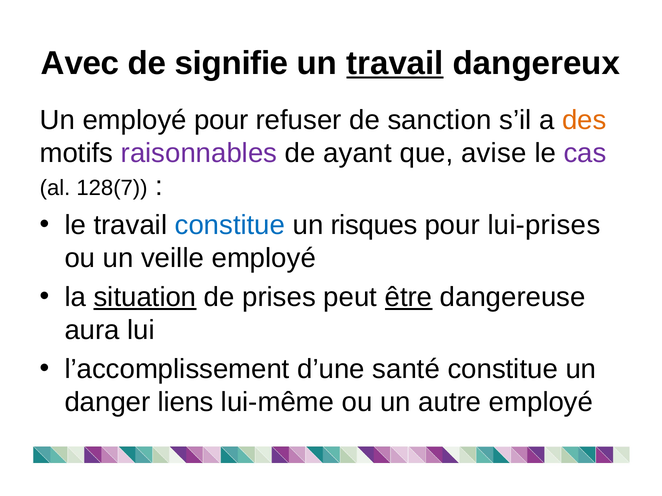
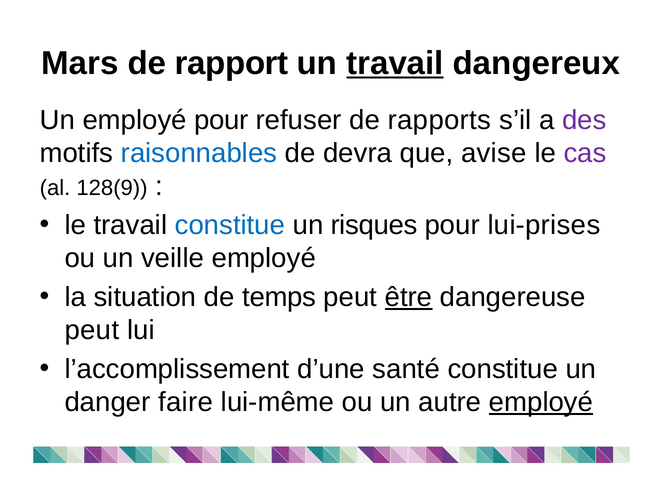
Avec: Avec -> Mars
signifie: signifie -> rapport
sanction: sanction -> rapports
des colour: orange -> purple
raisonnables colour: purple -> blue
ayant: ayant -> devra
128(7: 128(7 -> 128(9
situation underline: present -> none
prises: prises -> temps
aura at (92, 331): aura -> peut
liens: liens -> faire
employé at (541, 403) underline: none -> present
